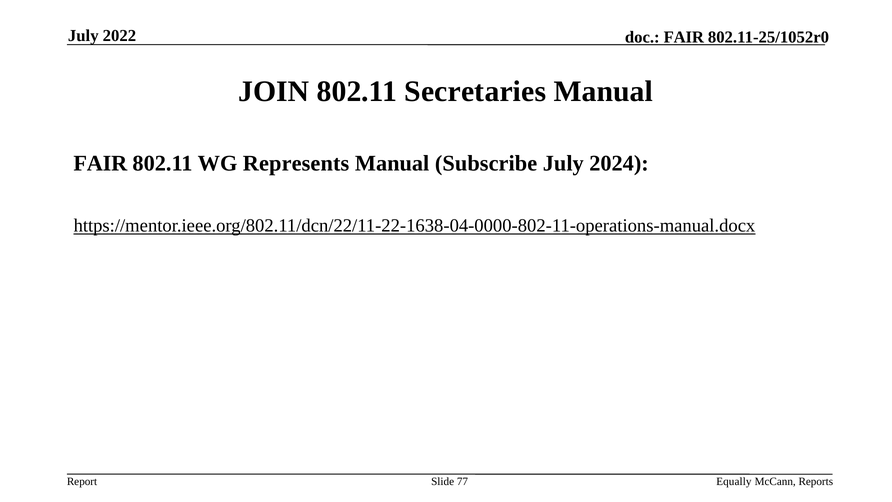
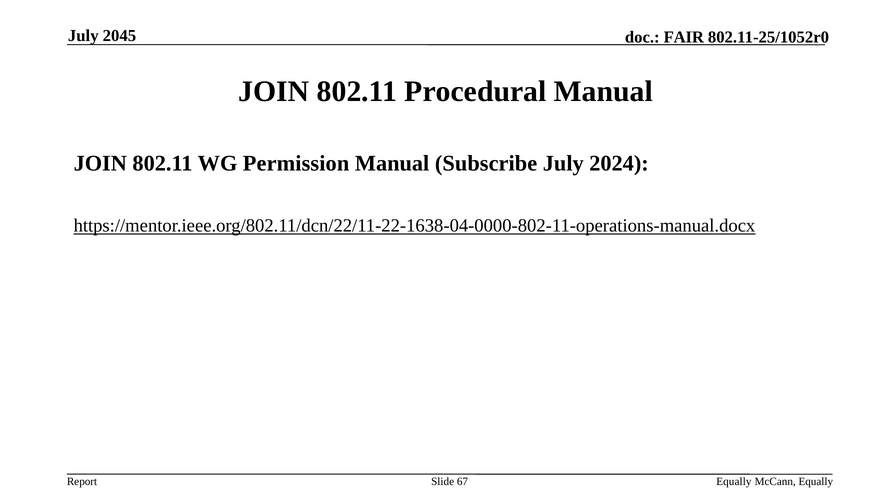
2022: 2022 -> 2045
Secretaries: Secretaries -> Procedural
FAIR at (100, 163): FAIR -> JOIN
Represents: Represents -> Permission
77: 77 -> 67
McCann Reports: Reports -> Equally
